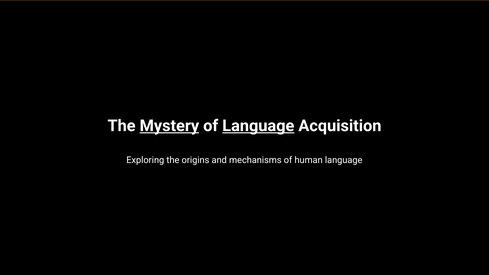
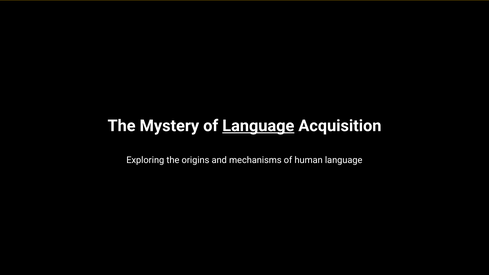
Mystery underline: present -> none
